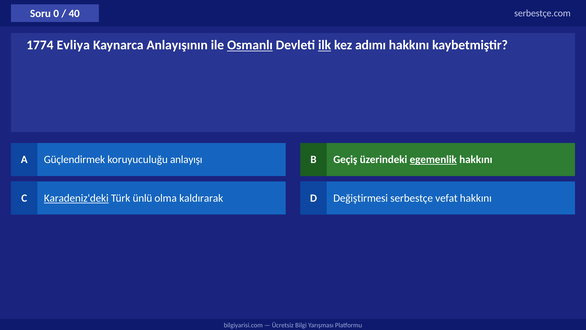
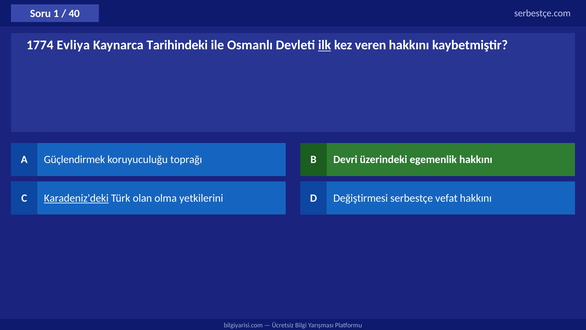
0: 0 -> 1
Anlayışının: Anlayışının -> Tarihindeki
Osmanlı underline: present -> none
adımı: adımı -> veren
anlayışı: anlayışı -> toprağı
Geçiş: Geçiş -> Devri
egemenlik underline: present -> none
ünlü: ünlü -> olan
kaldırarak: kaldırarak -> yetkilerini
